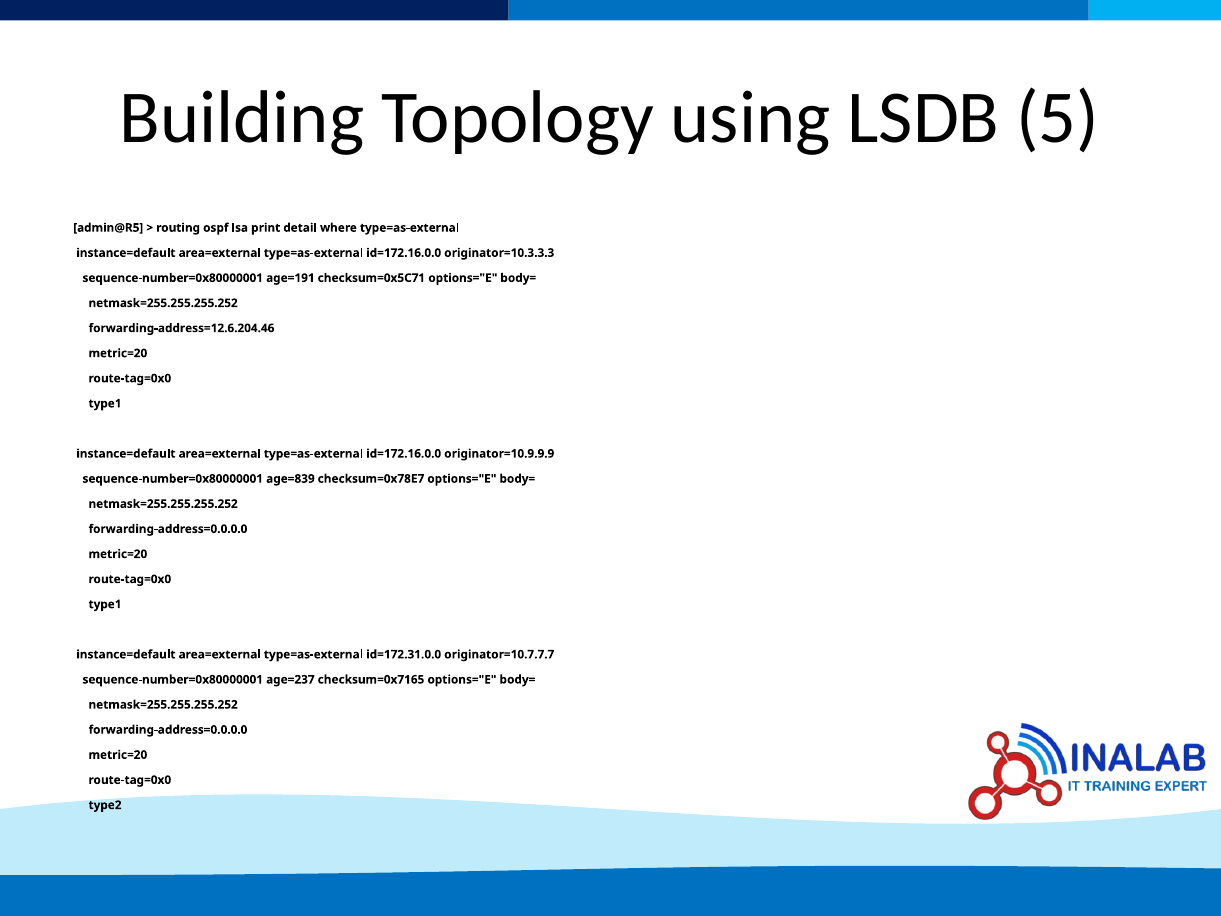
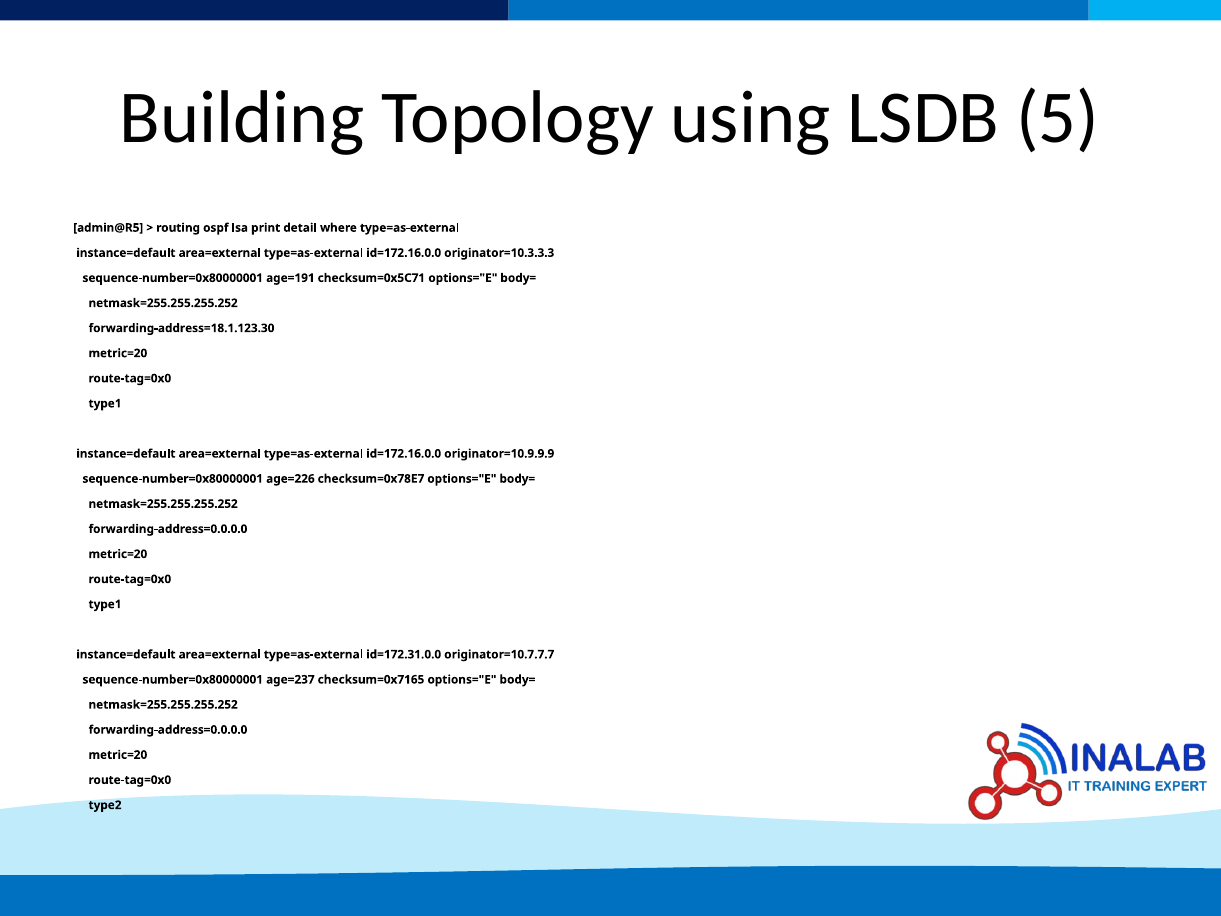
forwarding-address=12.6.204.46: forwarding-address=12.6.204.46 -> forwarding-address=18.1.123.30
age=839: age=839 -> age=226
